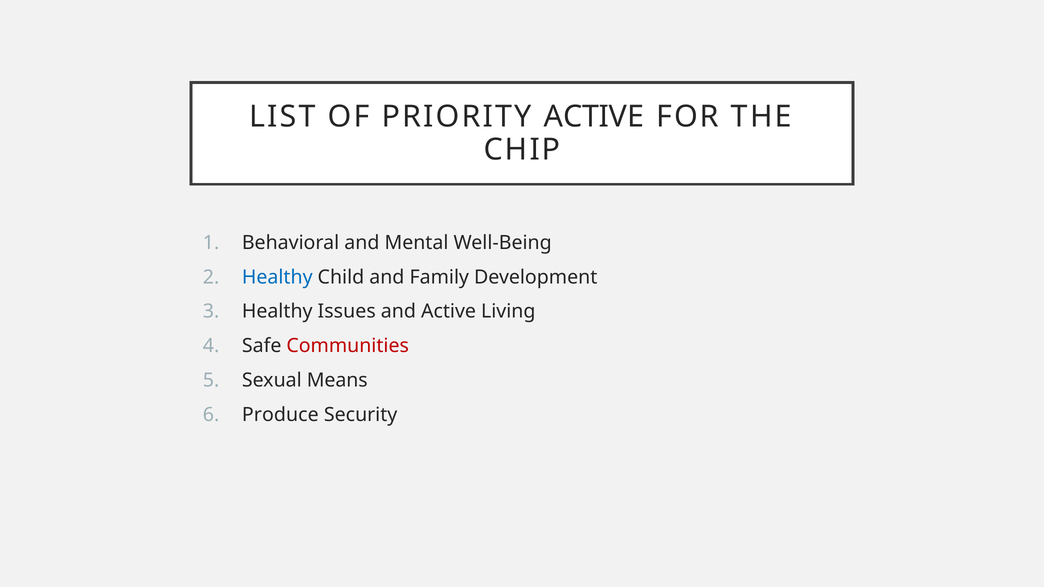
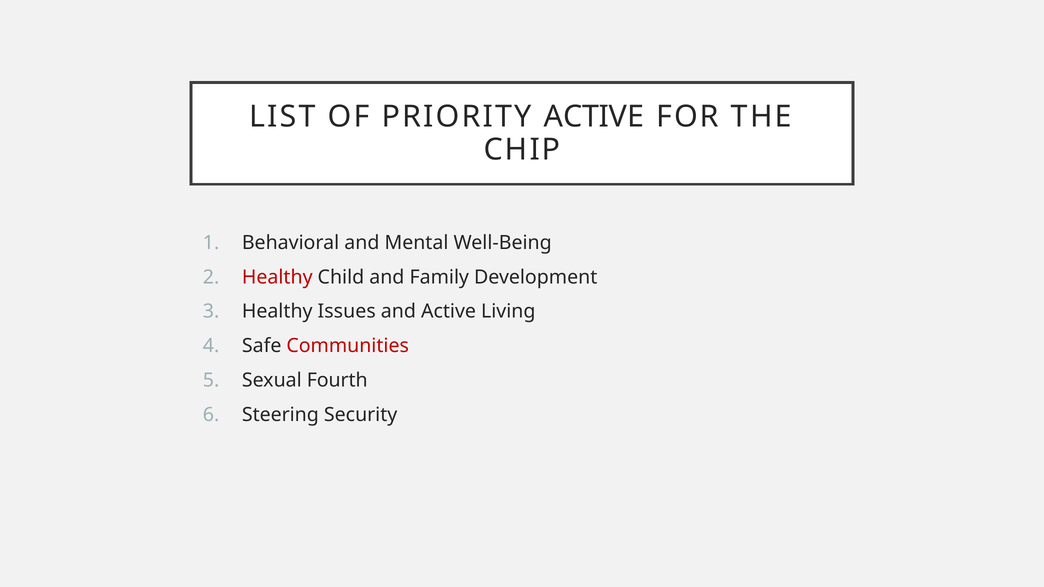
Healthy at (277, 277) colour: blue -> red
Means: Means -> Fourth
Produce: Produce -> Steering
